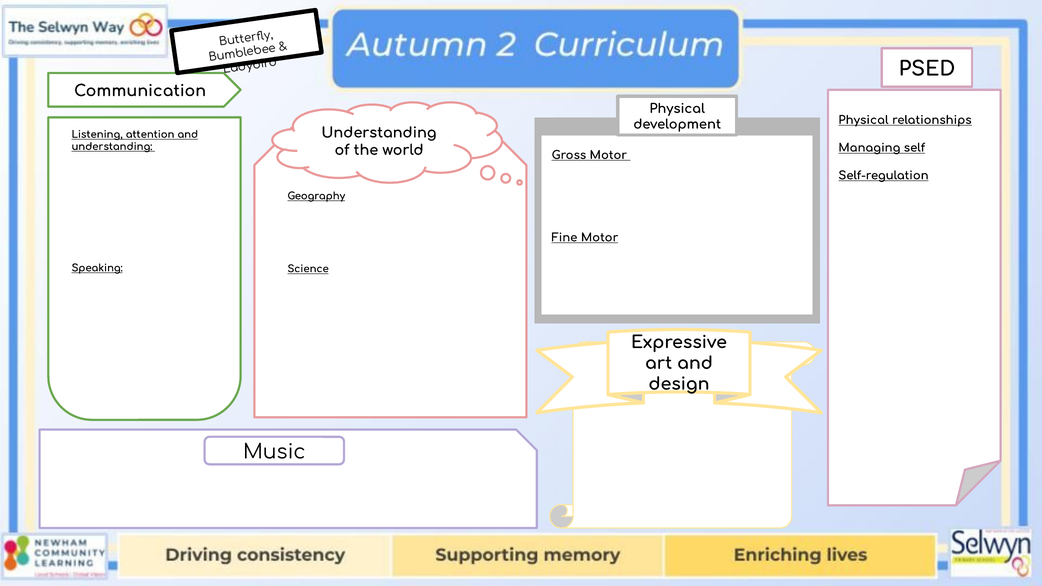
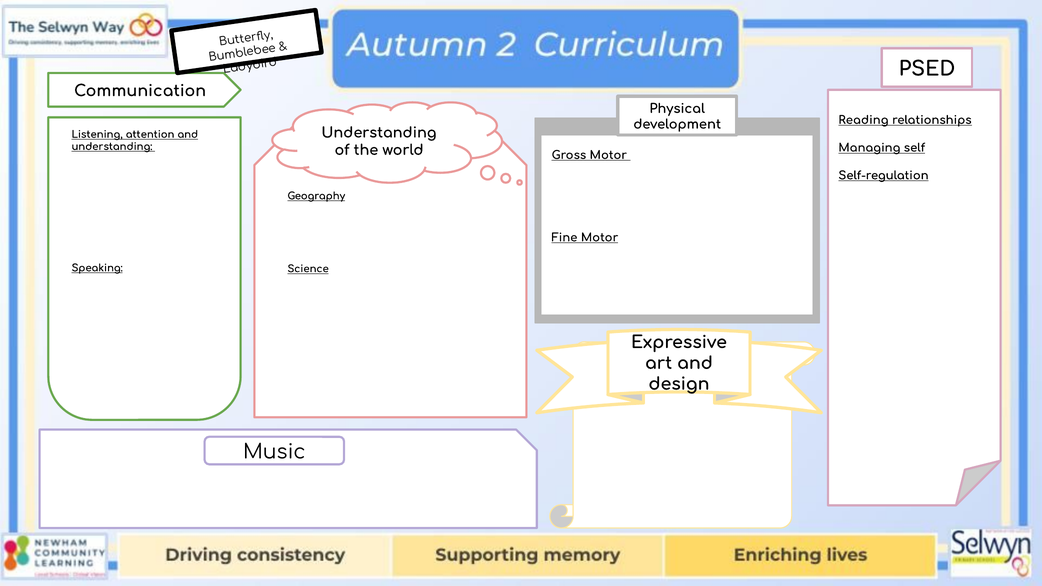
Physical at (863, 120): Physical -> Reading
